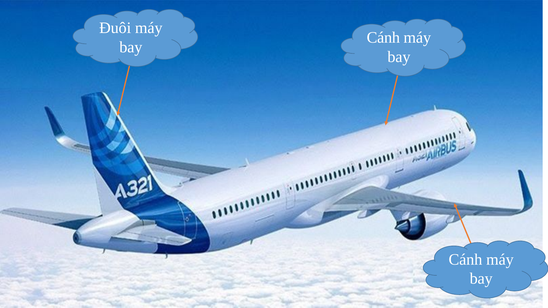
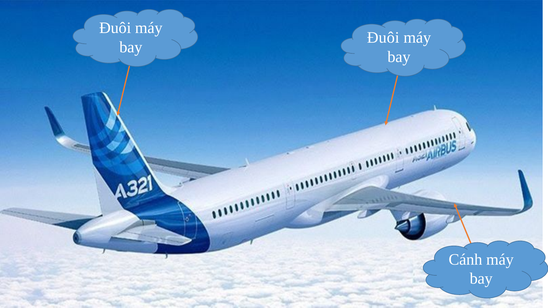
Cánh at (383, 38): Cánh -> Đuôi
